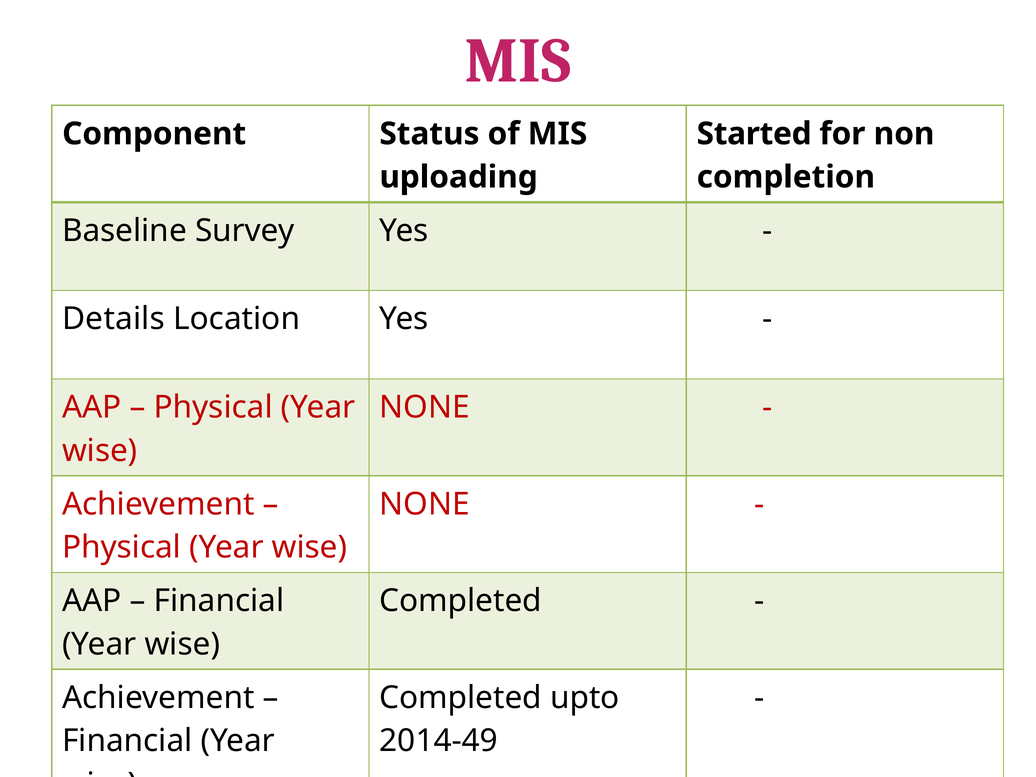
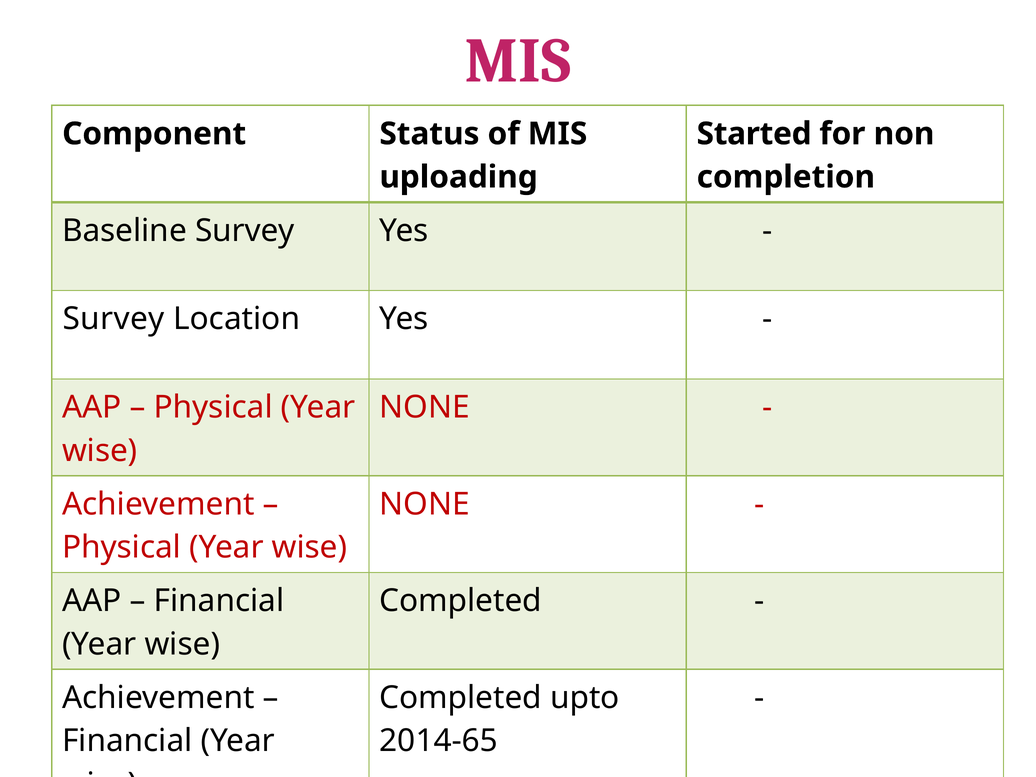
Details at (114, 319): Details -> Survey
2014-49: 2014-49 -> 2014-65
